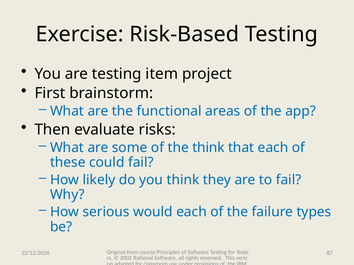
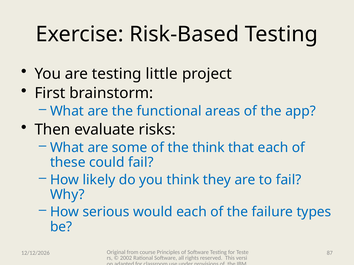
item: item -> little
